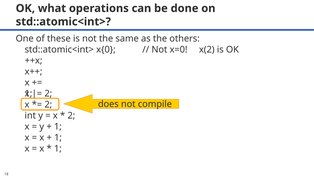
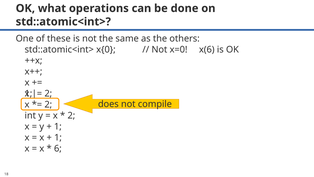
x(2: x(2 -> x(6
1 at (58, 148): 1 -> 6
